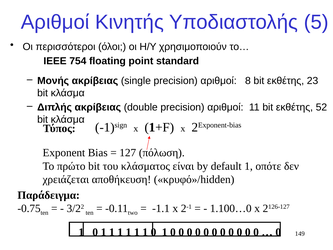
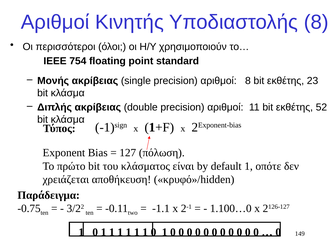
Υποδιαστολής 5: 5 -> 8
